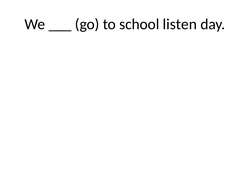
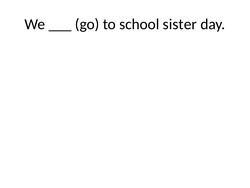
listen: listen -> sister
